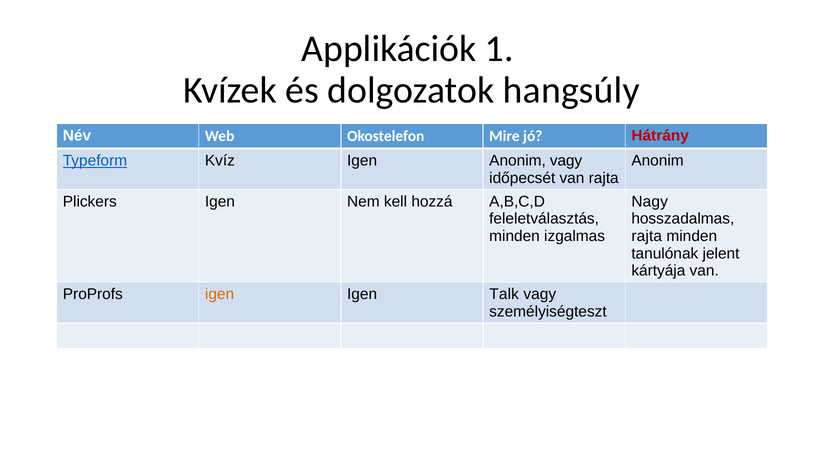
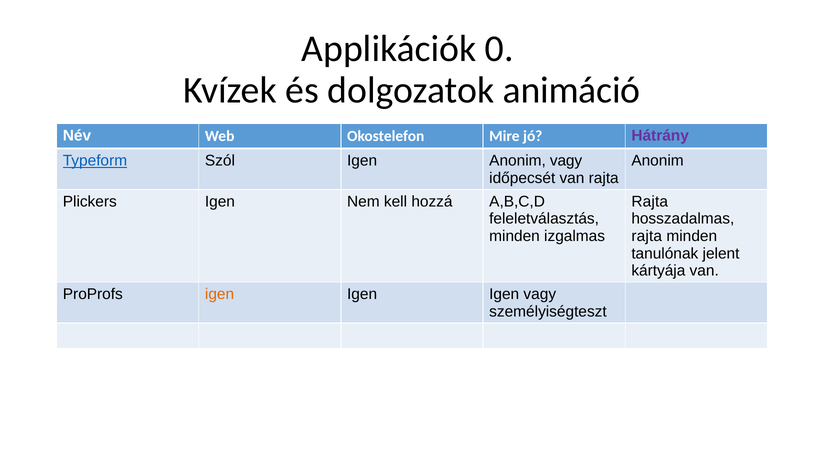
1: 1 -> 0
hangsúly: hangsúly -> animáció
Hátrány colour: red -> purple
Kvíz: Kvíz -> Szól
Nagy at (650, 201): Nagy -> Rajta
Talk at (504, 294): Talk -> Igen
